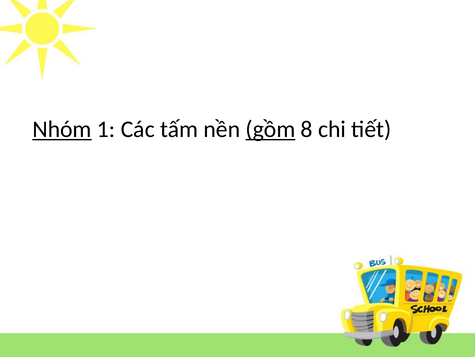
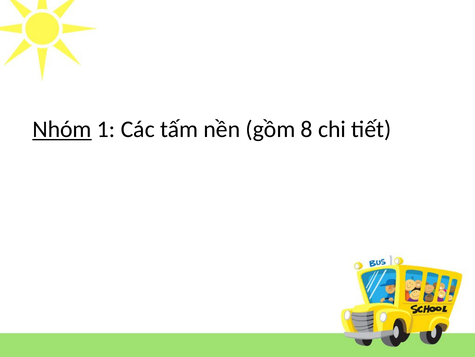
gồm underline: present -> none
